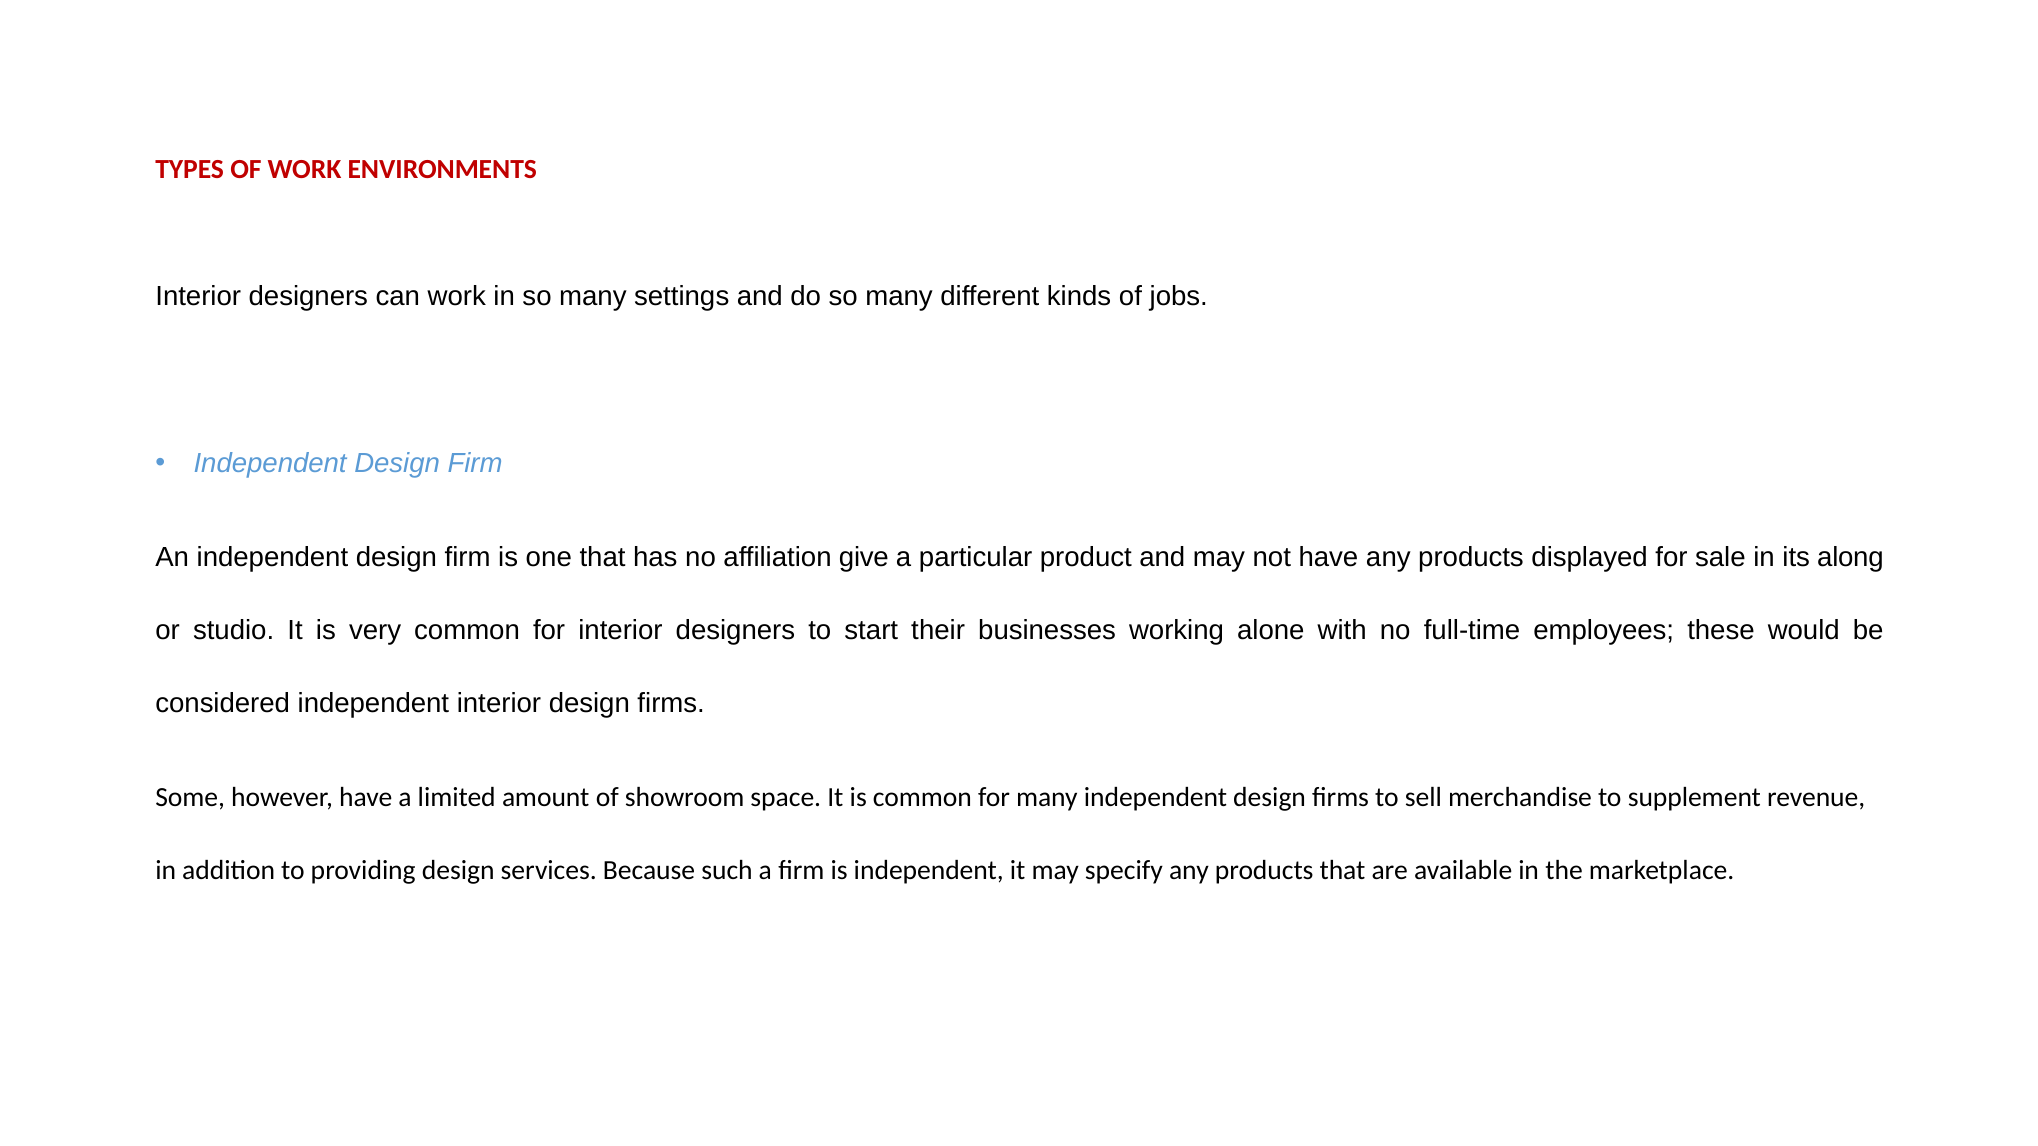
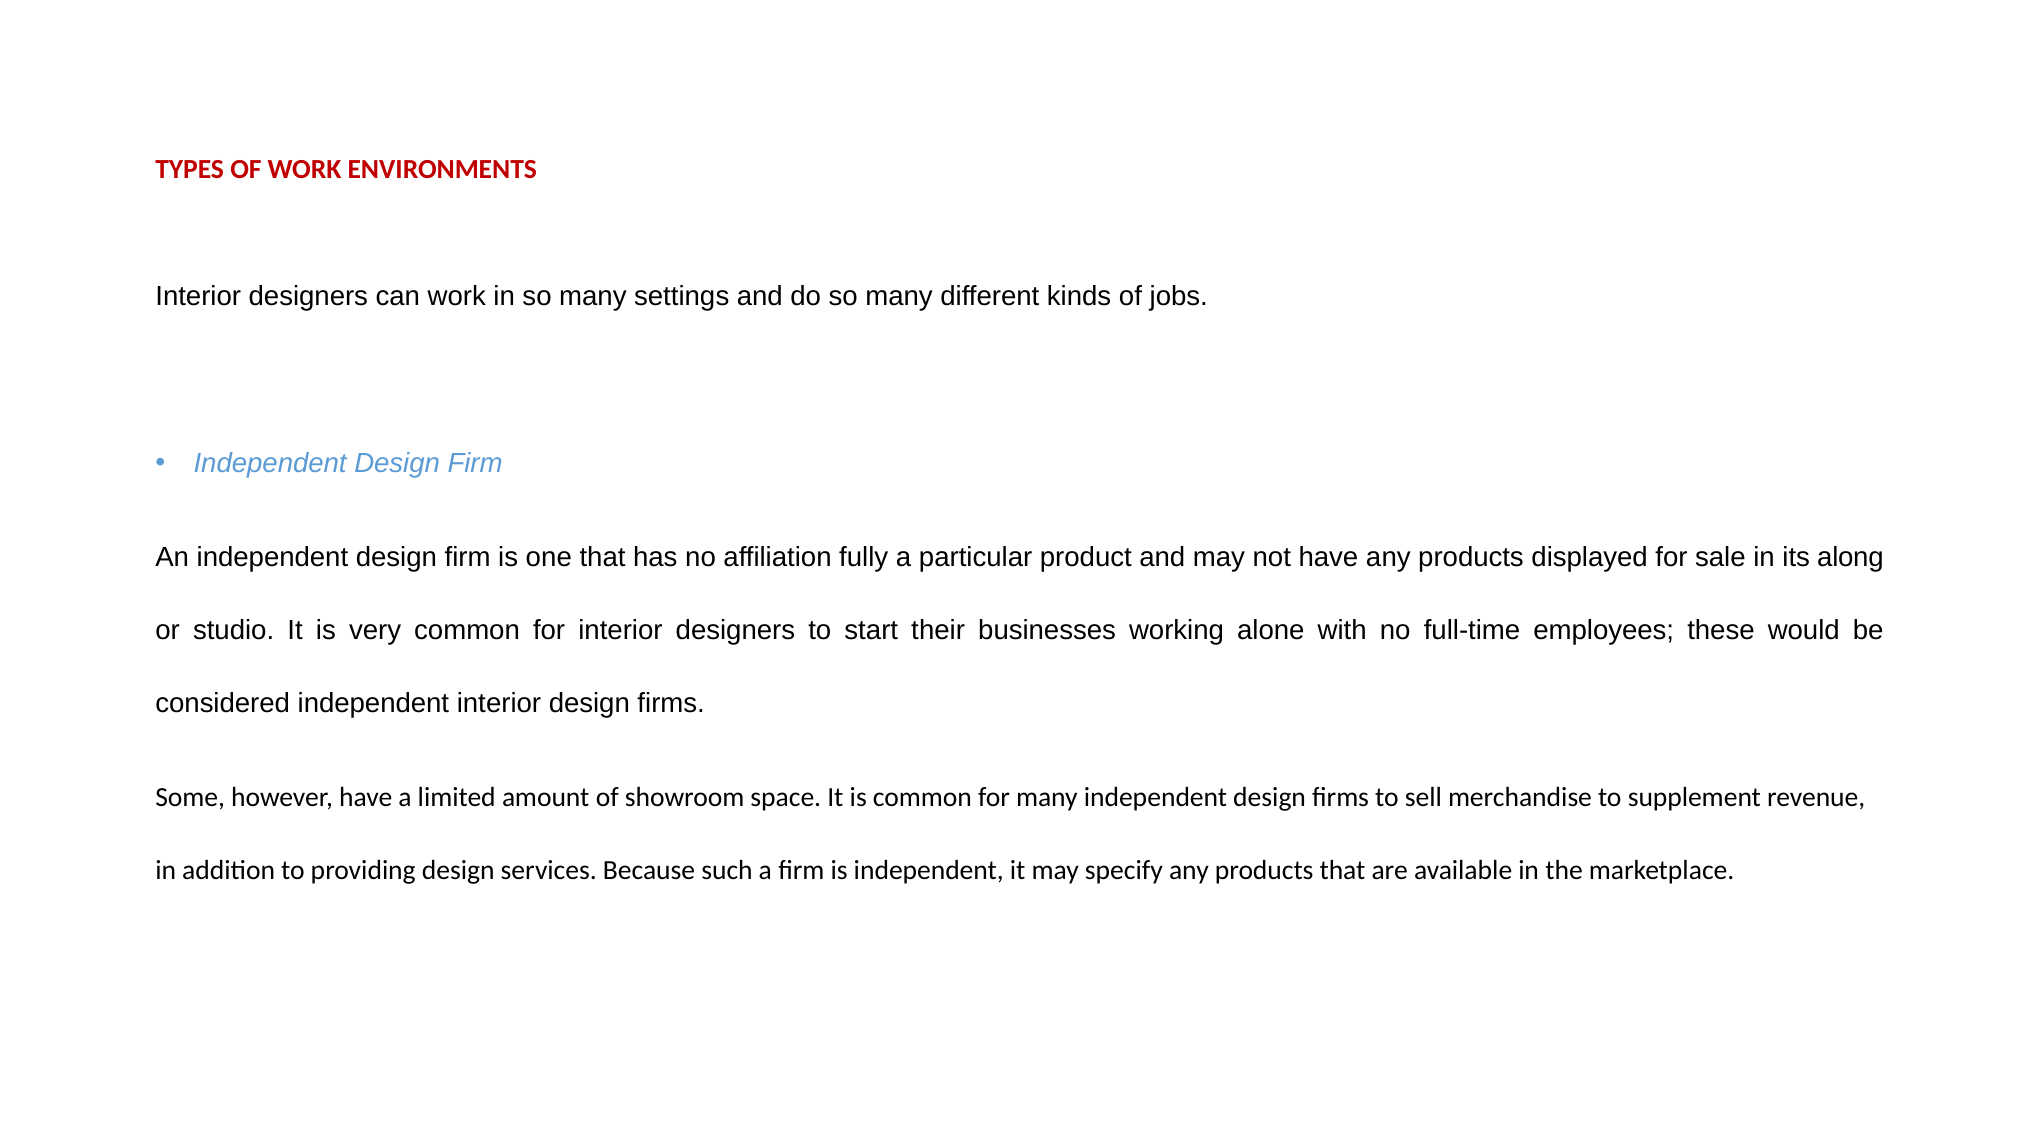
give: give -> fully
